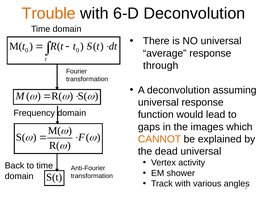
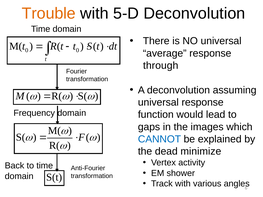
6-D: 6-D -> 5-D
CANNOT colour: orange -> blue
dead universal: universal -> minimize
